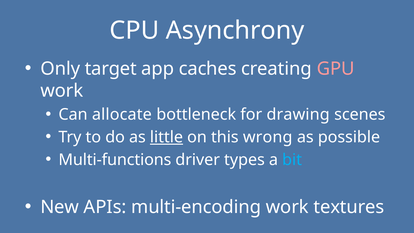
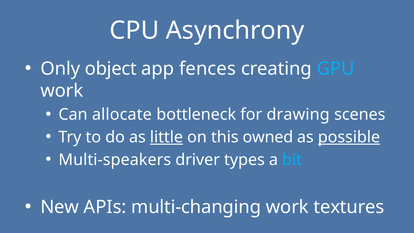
target: target -> object
caches: caches -> fences
GPU colour: pink -> light blue
wrong: wrong -> owned
possible underline: none -> present
Multi-functions: Multi-functions -> Multi-speakers
multi-encoding: multi-encoding -> multi-changing
